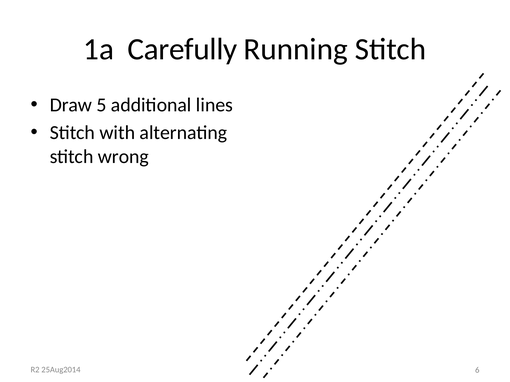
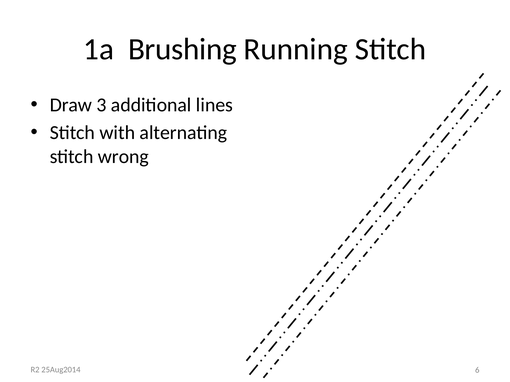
Carefully: Carefully -> Brushing
5: 5 -> 3
